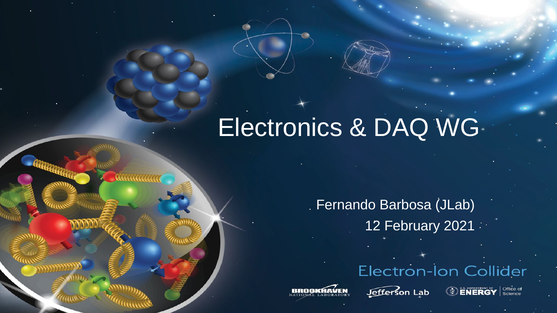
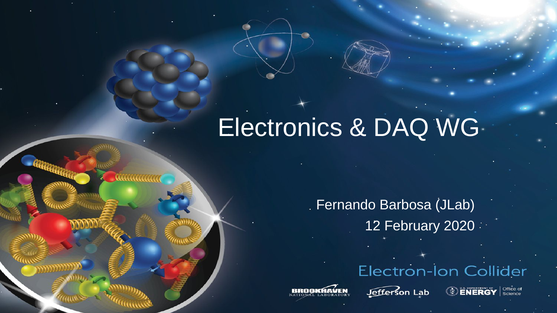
2021: 2021 -> 2020
